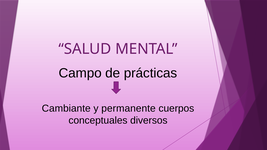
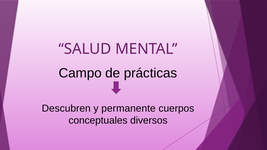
Cambiante: Cambiante -> Descubren
